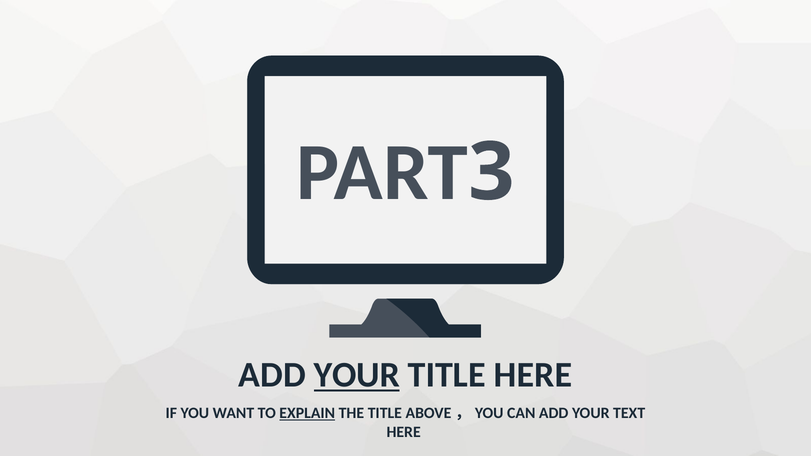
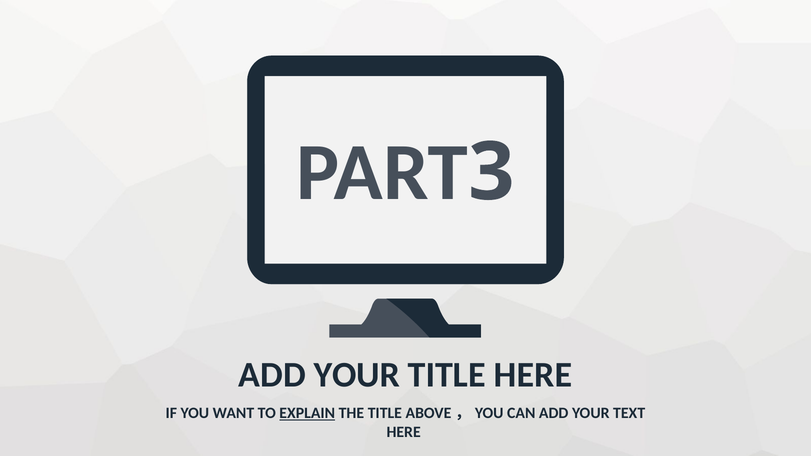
YOUR at (357, 375) underline: present -> none
